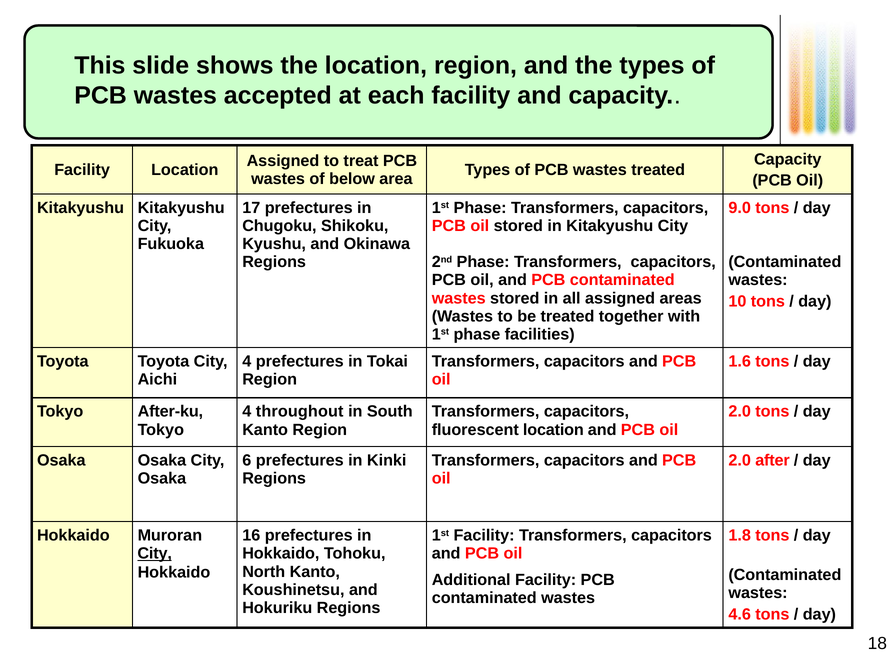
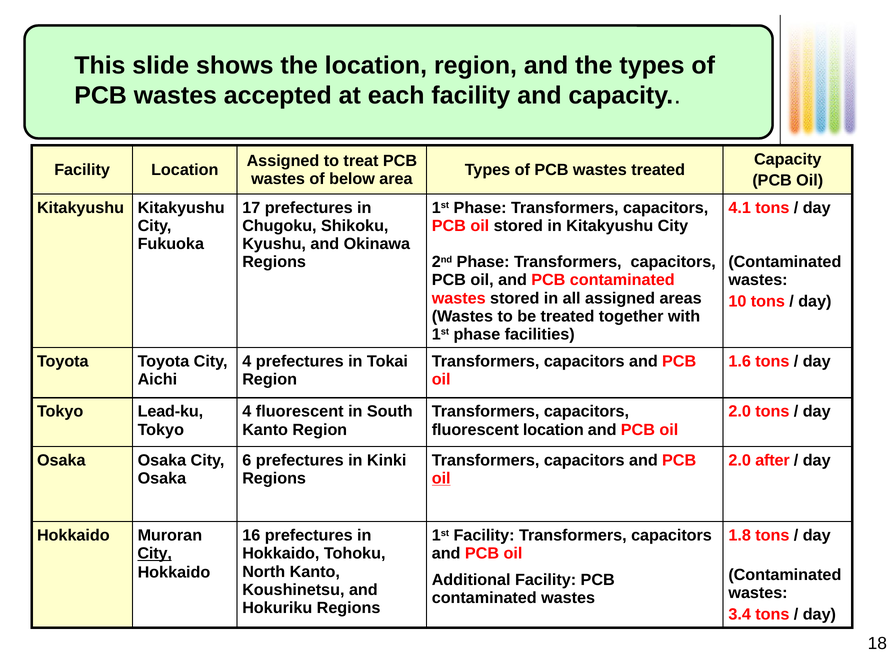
9.0: 9.0 -> 4.1
After-ku: After-ku -> Lead-ku
4 throughout: throughout -> fluorescent
oil at (441, 478) underline: none -> present
4.6: 4.6 -> 3.4
